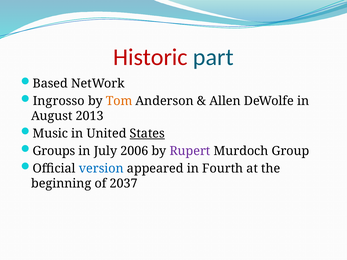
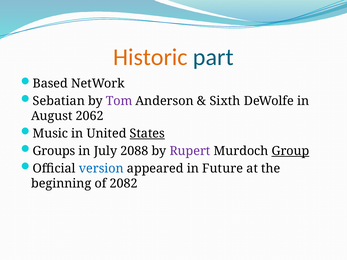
Historic colour: red -> orange
Ingrosso: Ingrosso -> Sebatian
Tom colour: orange -> purple
Allen: Allen -> Sixth
2013: 2013 -> 2062
2006: 2006 -> 2088
Group underline: none -> present
Fourth: Fourth -> Future
2037: 2037 -> 2082
